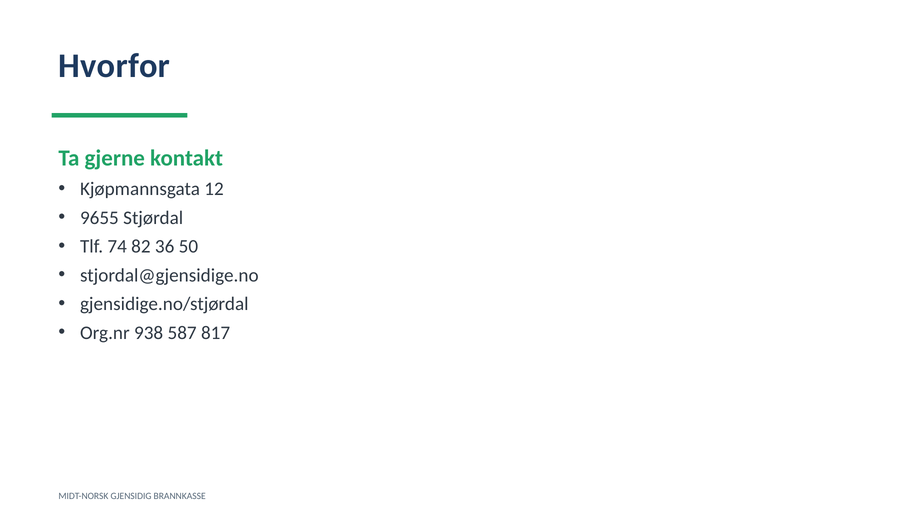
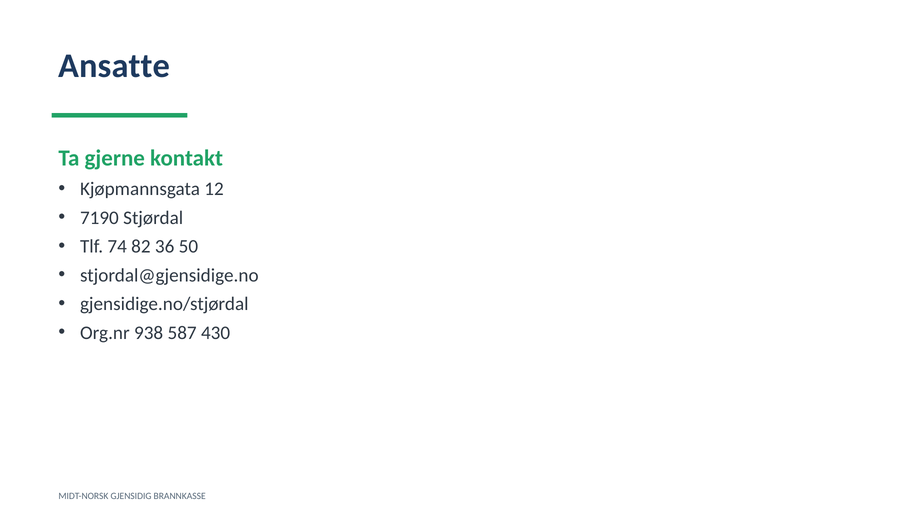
Hvorfor: Hvorfor -> Ansatte
9655: 9655 -> 7190
817: 817 -> 430
